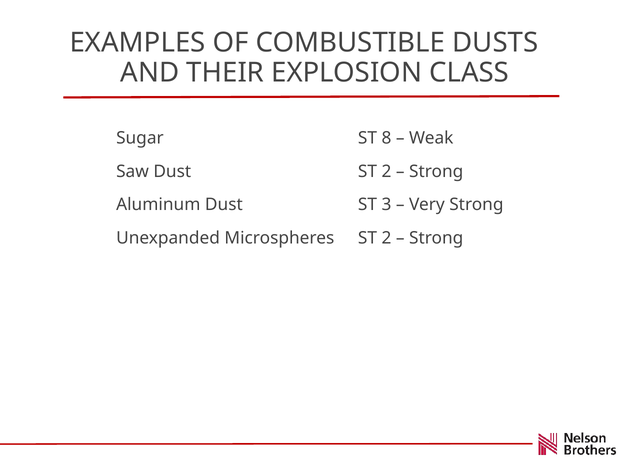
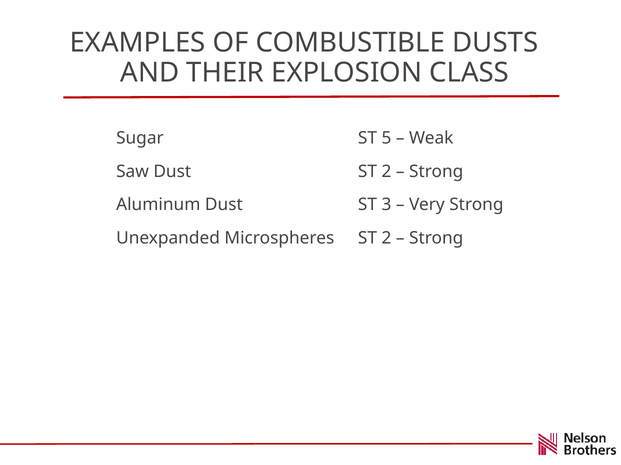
8: 8 -> 5
